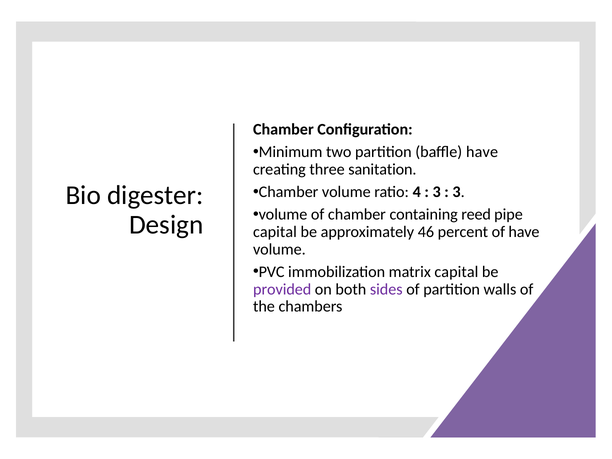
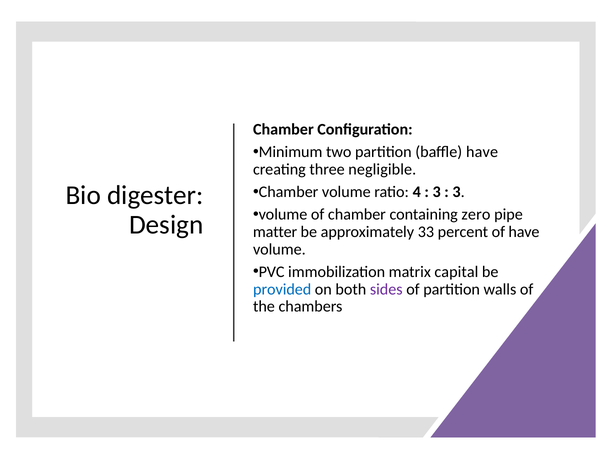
sanitation: sanitation -> negligible
reed: reed -> zero
capital at (275, 232): capital -> matter
46: 46 -> 33
provided colour: purple -> blue
